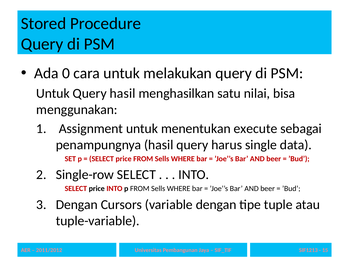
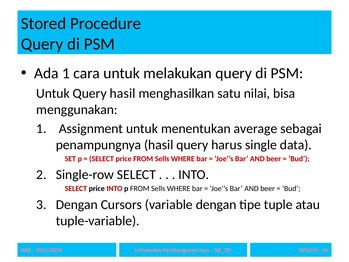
Ada 0: 0 -> 1
execute: execute -> average
